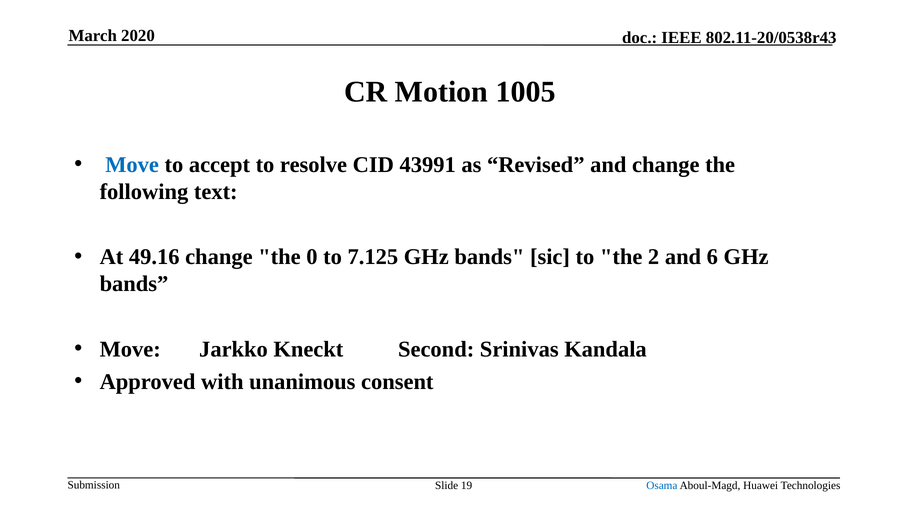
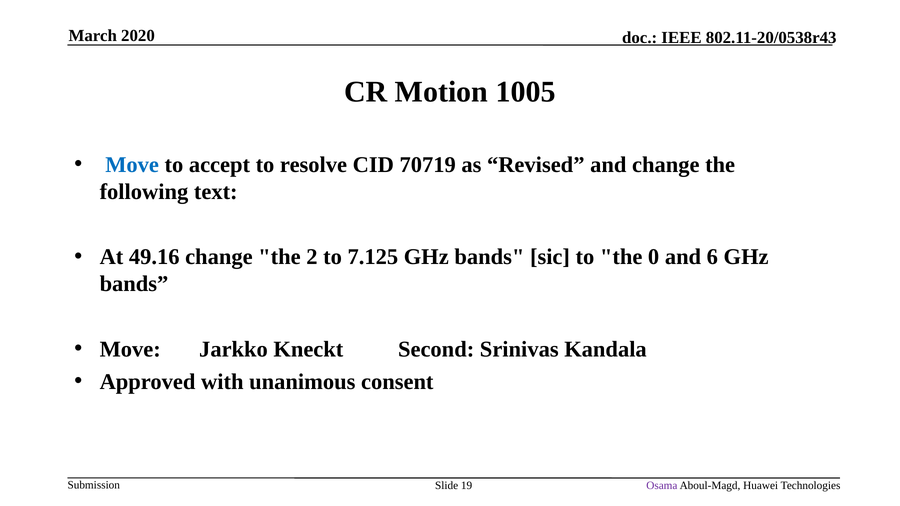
43991: 43991 -> 70719
0: 0 -> 2
2: 2 -> 0
Osama colour: blue -> purple
